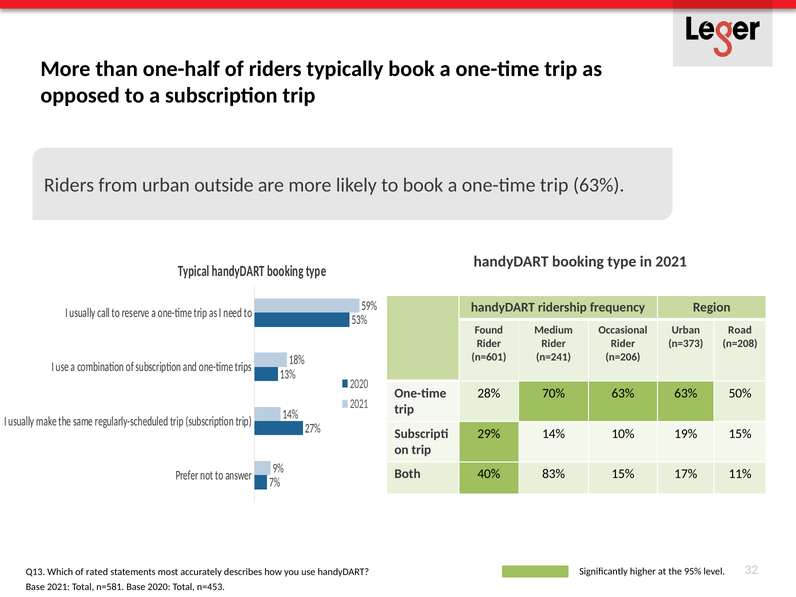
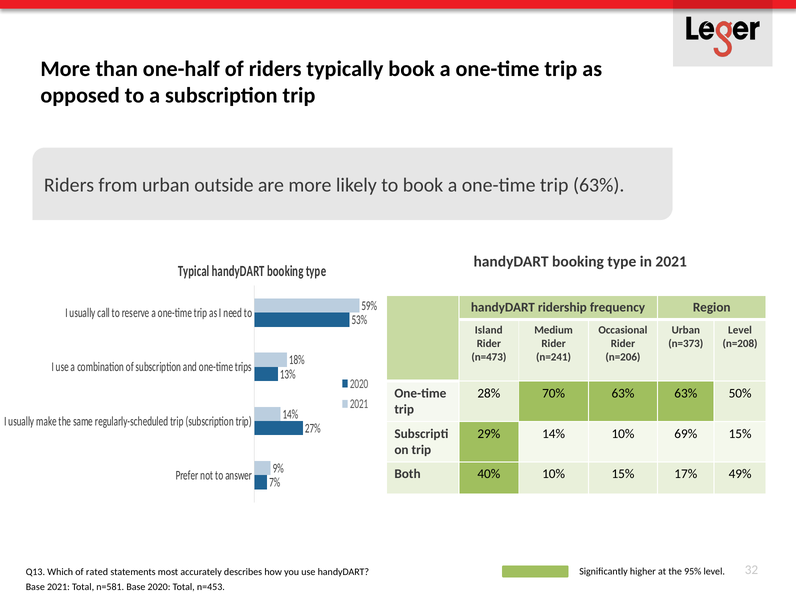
Found: Found -> Island
Road at (740, 330): Road -> Level
n=601: n=601 -> n=473
19%: 19% -> 69%
40% 83%: 83% -> 10%
11%: 11% -> 49%
